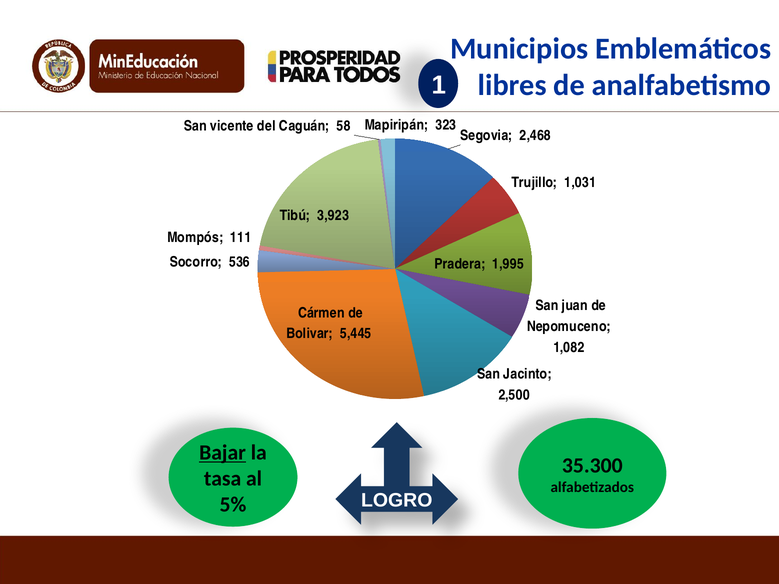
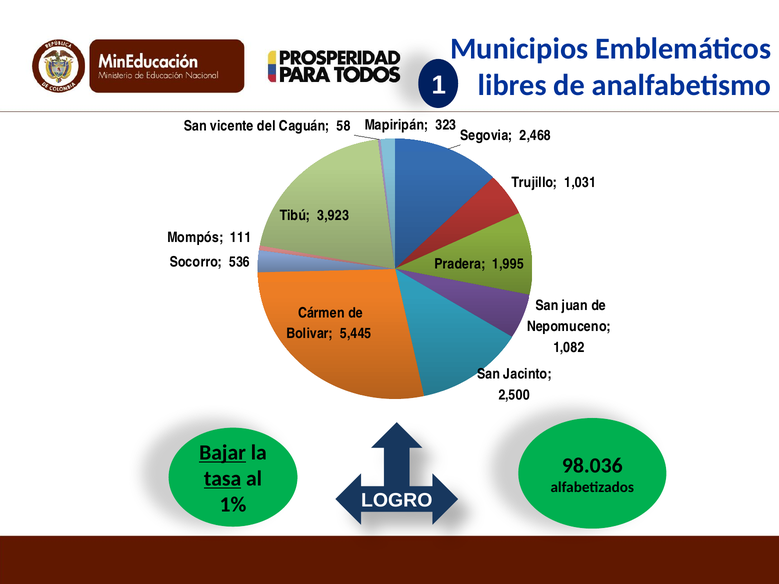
35.300: 35.300 -> 98.036
tasa underline: none -> present
5%: 5% -> 1%
